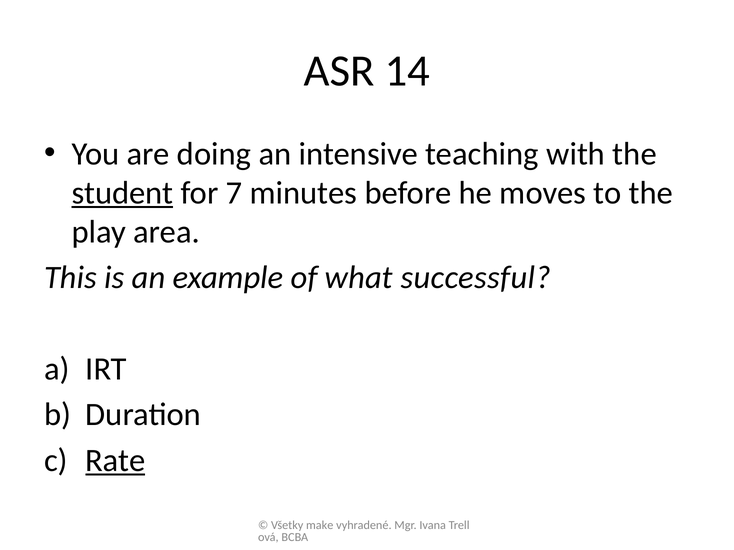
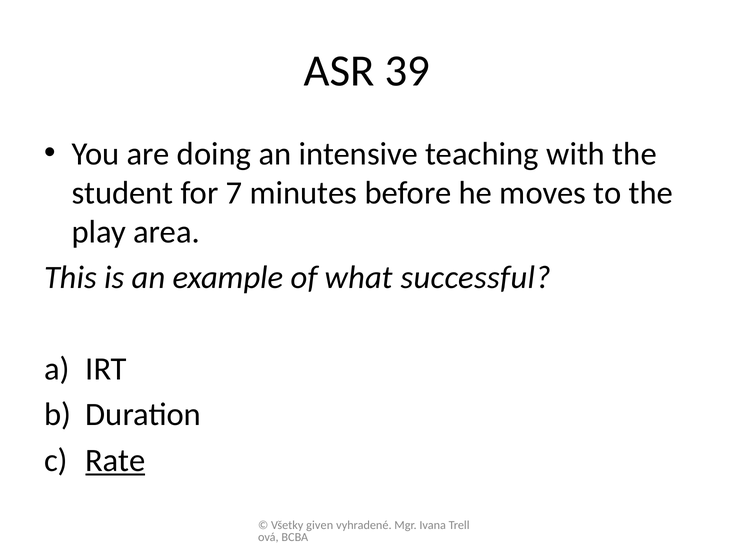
14: 14 -> 39
student underline: present -> none
make: make -> given
